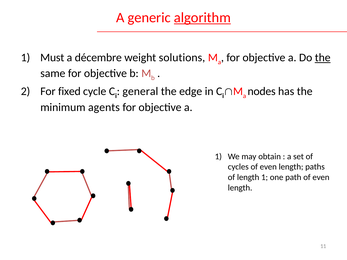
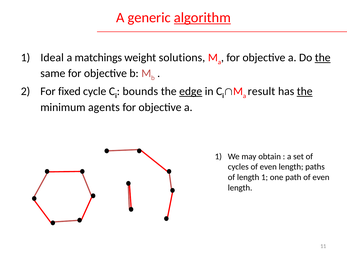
Must: Must -> Ideal
décembre: décembre -> matchings
general: general -> bounds
edge underline: none -> present
nodes: nodes -> result
the at (305, 92) underline: none -> present
